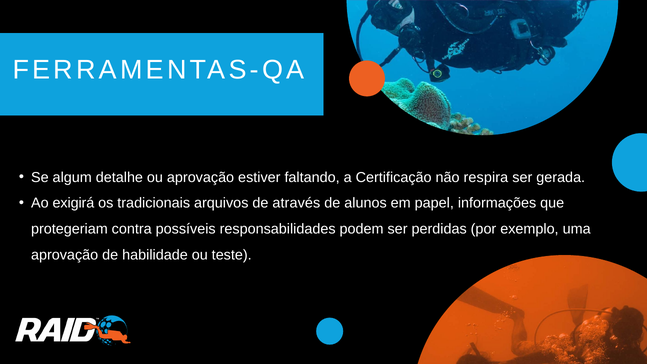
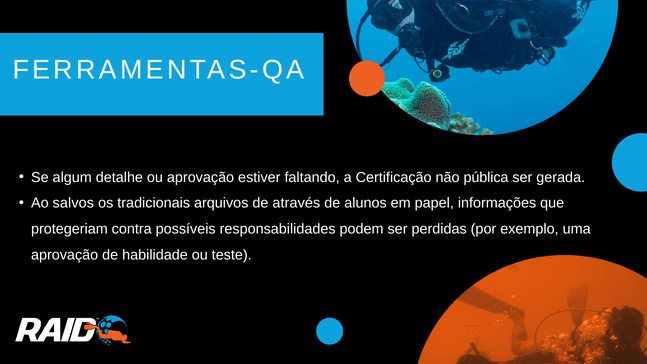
respira: respira -> pública
exigirá: exigirá -> salvos
